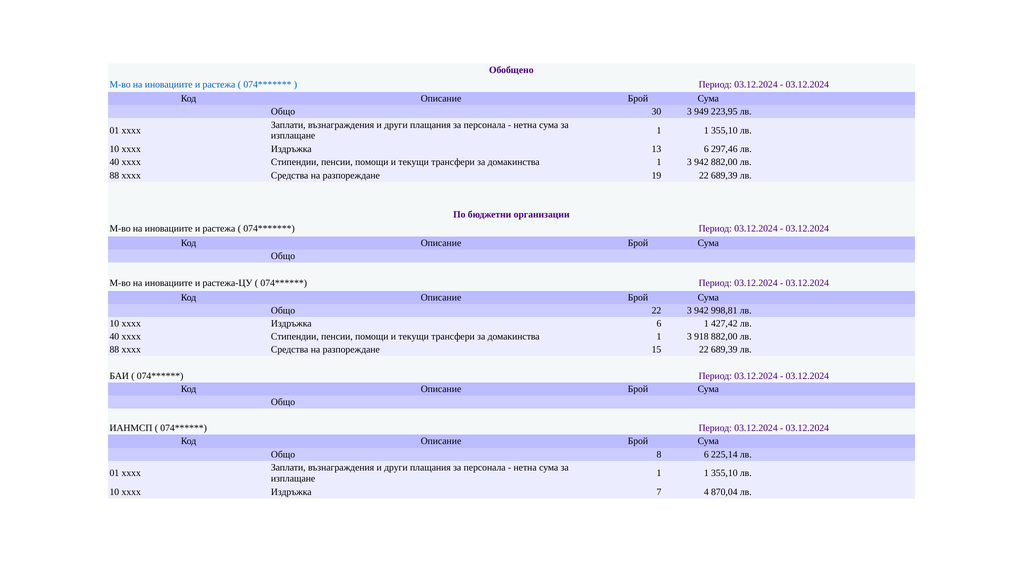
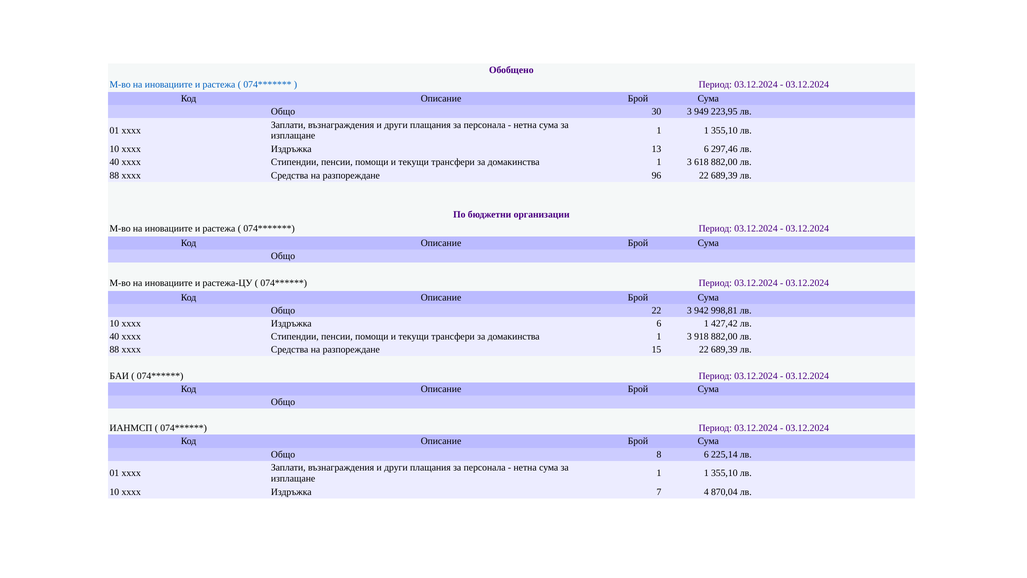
1 3 942: 942 -> 618
19: 19 -> 96
